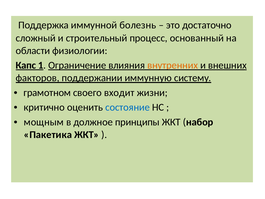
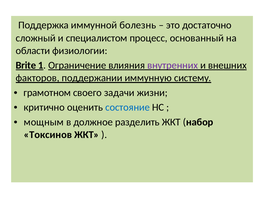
строительный: строительный -> специалистом
Капс: Капс -> Brite
внутренних colour: orange -> purple
входит: входит -> задачи
принципы: принципы -> разделить
Пакетика: Пакетика -> Токсинов
